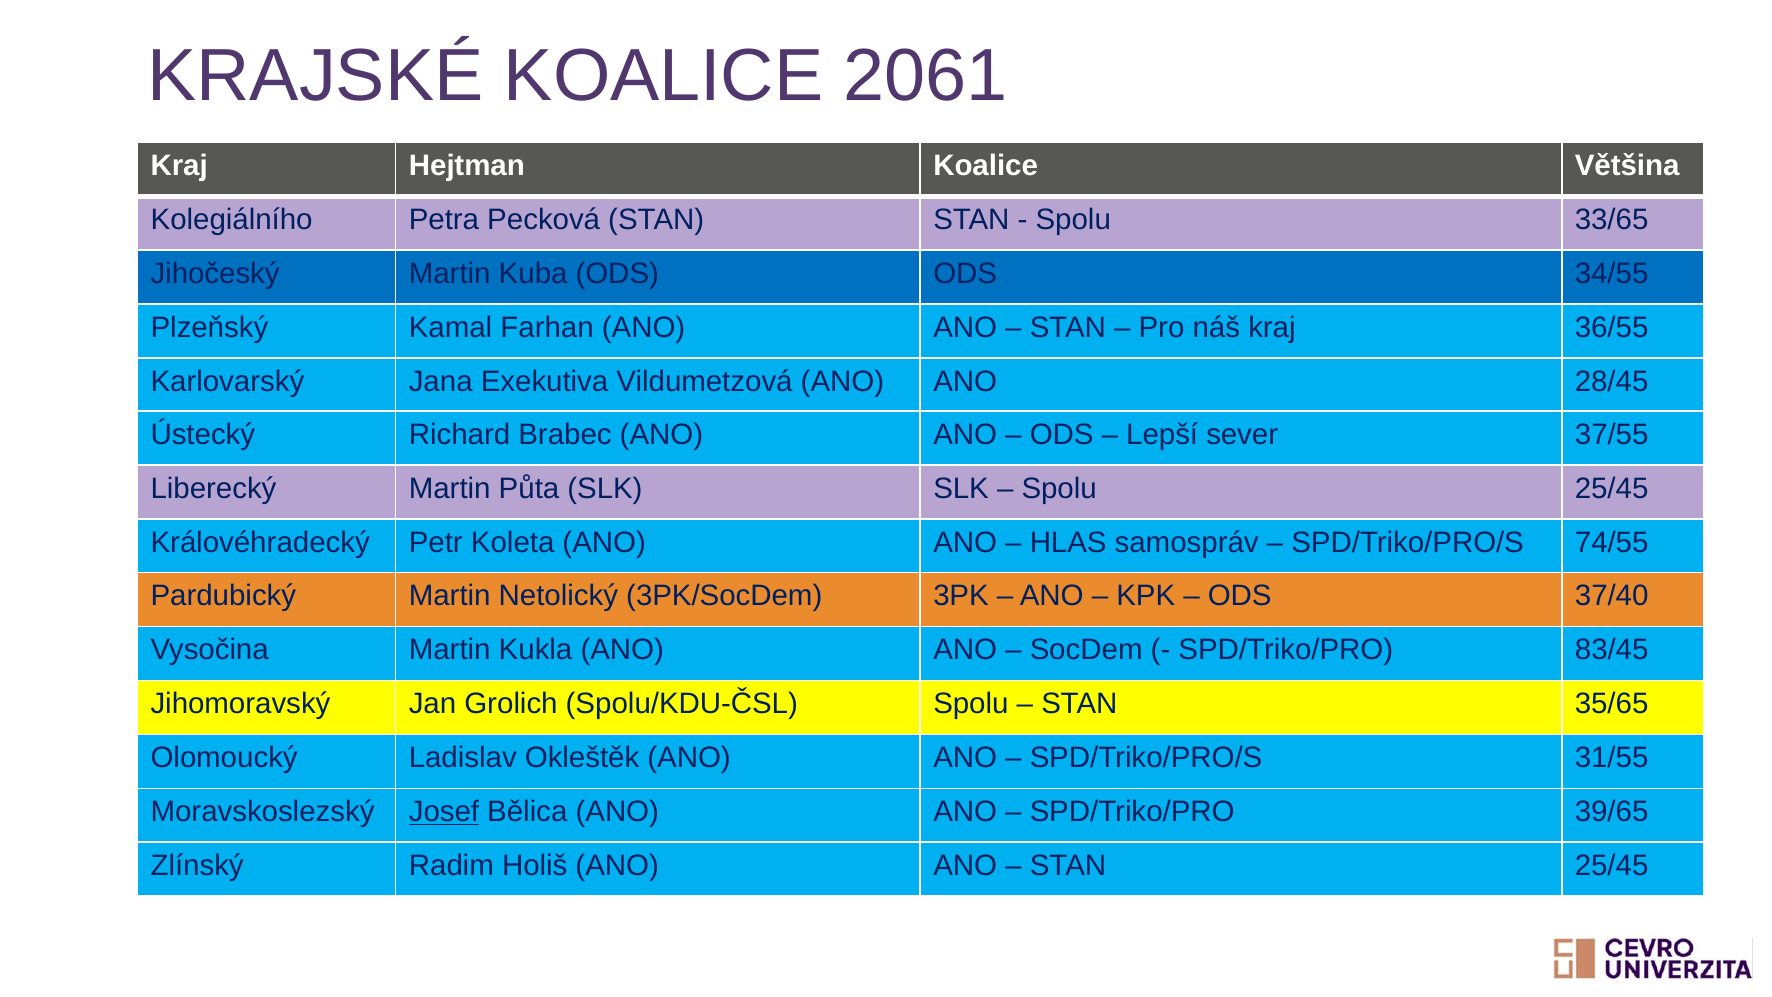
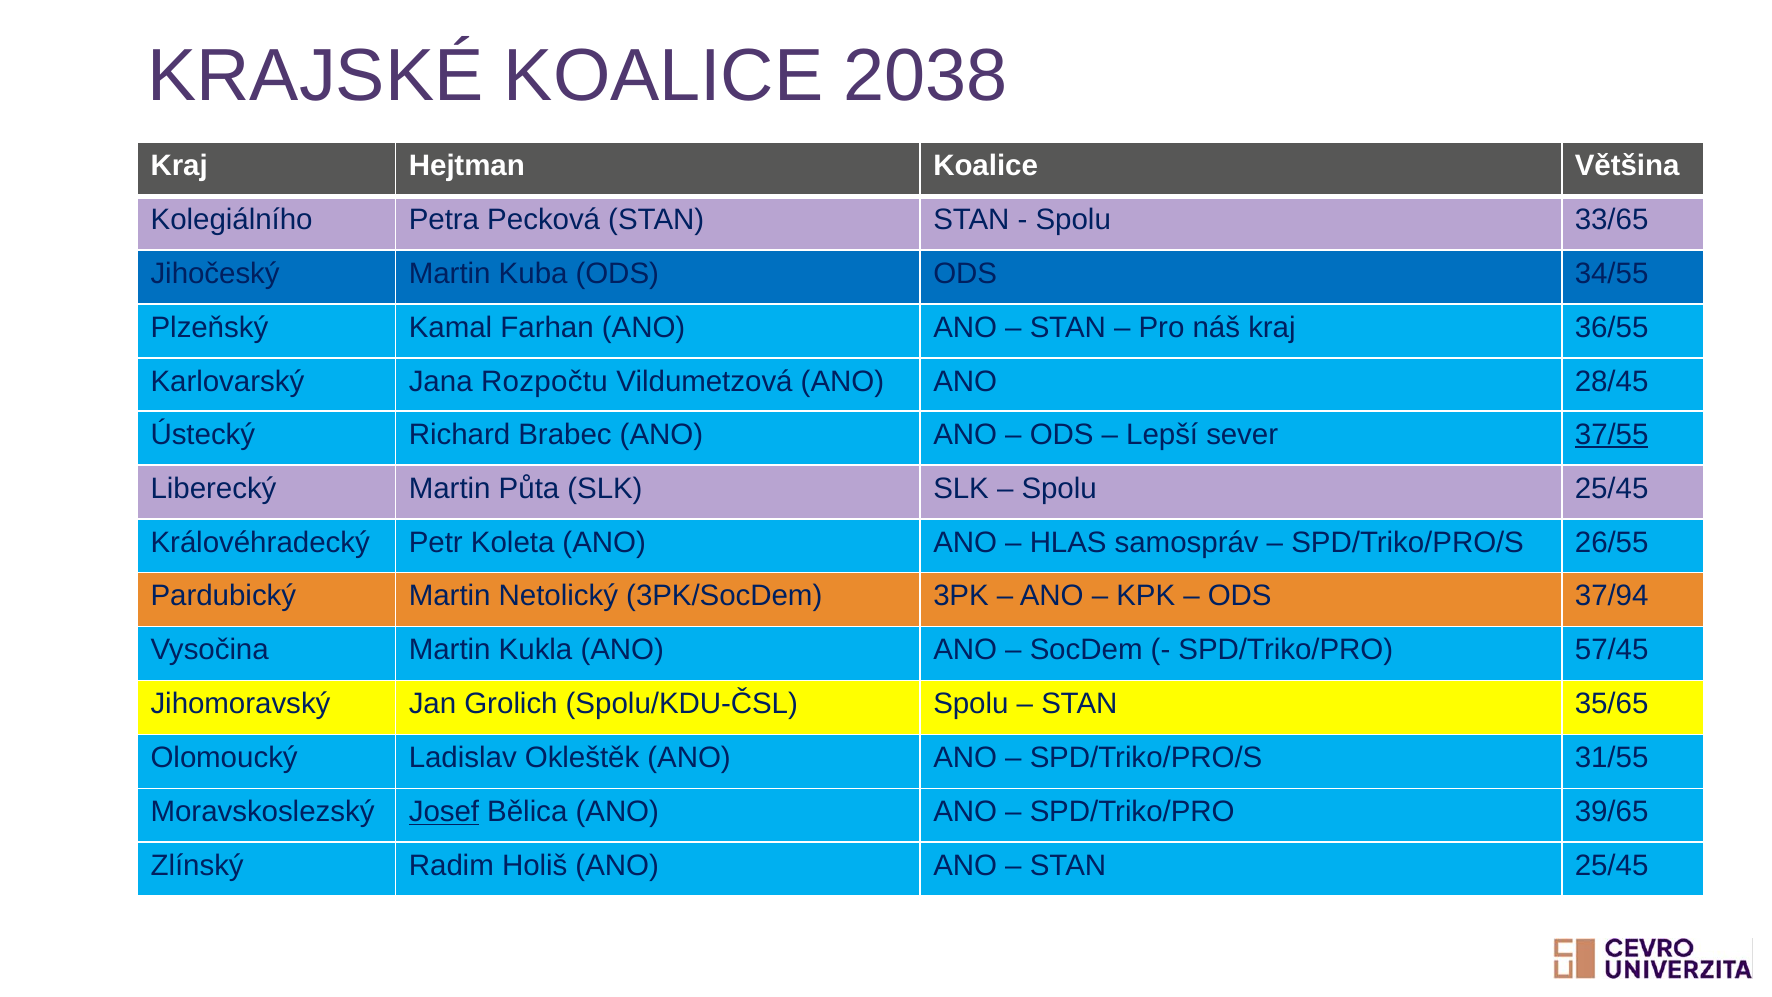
2061: 2061 -> 2038
Exekutiva: Exekutiva -> Rozpočtu
37/55 underline: none -> present
74/55: 74/55 -> 26/55
37/40: 37/40 -> 37/94
83/45: 83/45 -> 57/45
